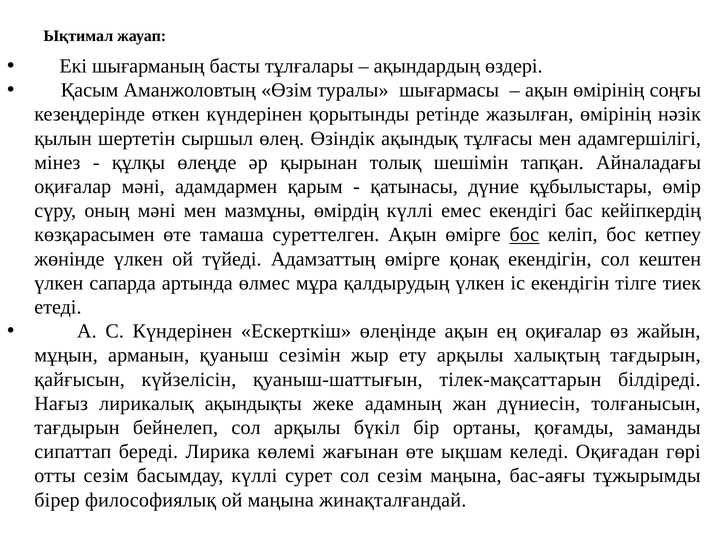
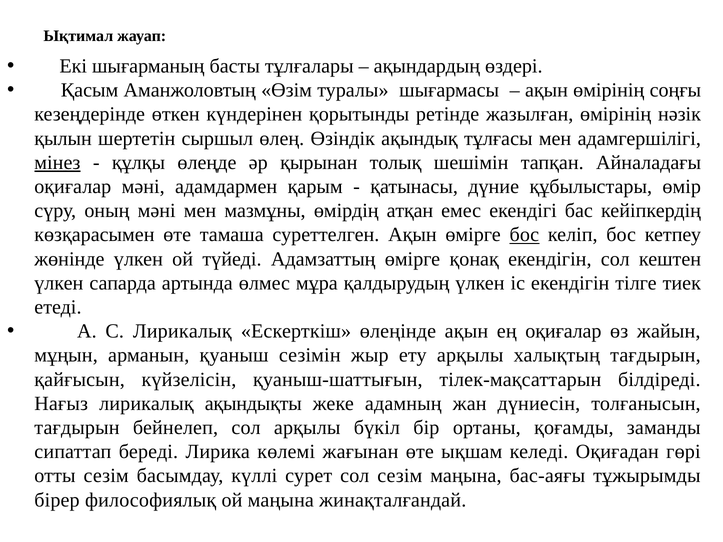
мінез underline: none -> present
өмірдің күллі: күллі -> атқан
С Күндерінен: Күндерінен -> Лирикалық
